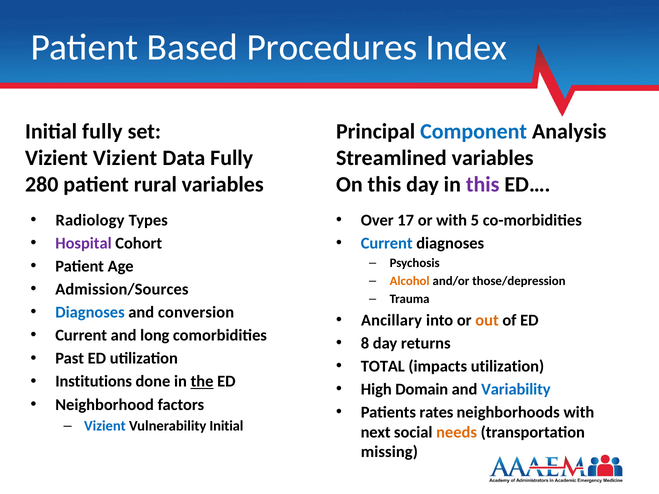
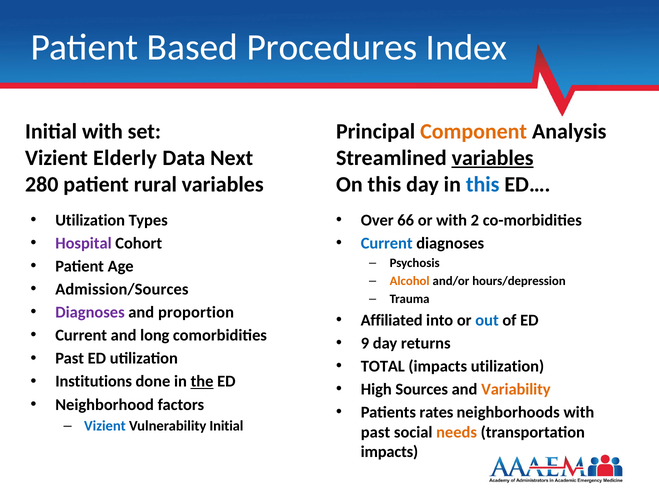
Initial fully: fully -> with
Component colour: blue -> orange
Vizient Vizient: Vizient -> Elderly
Data Fully: Fully -> Next
variables at (493, 158) underline: none -> present
this at (483, 184) colour: purple -> blue
Radiology at (90, 220): Radiology -> Utilization
17: 17 -> 66
5: 5 -> 2
those/depression: those/depression -> hours/depression
Diagnoses at (90, 313) colour: blue -> purple
conversion: conversion -> proportion
Ancillary: Ancillary -> Affiliated
out colour: orange -> blue
8: 8 -> 9
Domain: Domain -> Sources
Variability colour: blue -> orange
next at (376, 432): next -> past
missing at (389, 452): missing -> impacts
